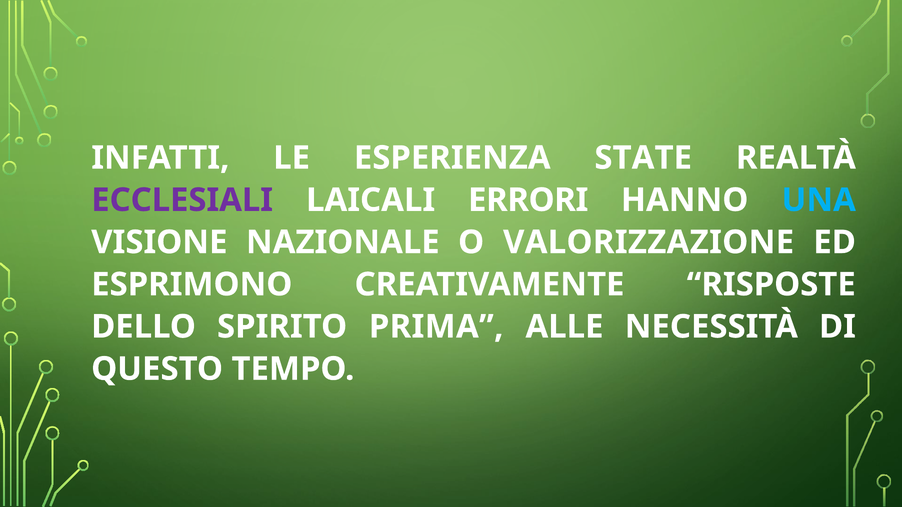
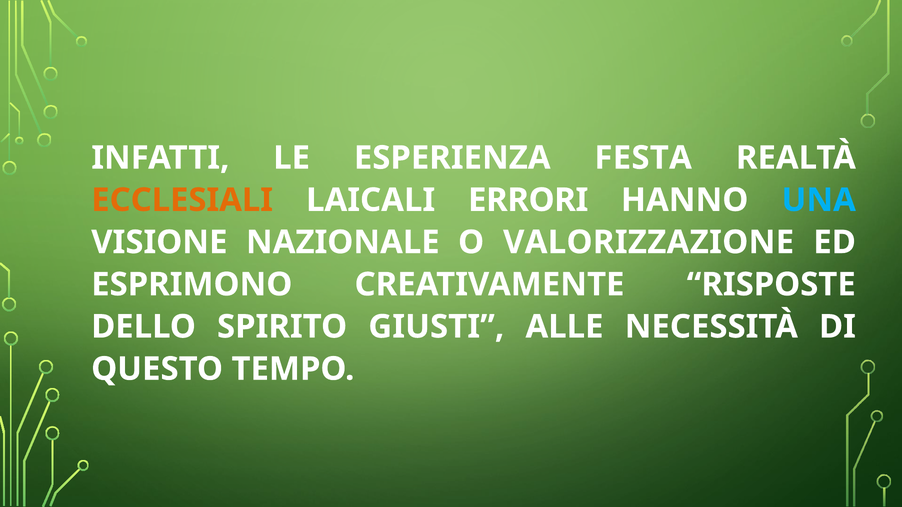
STATE: STATE -> FESTA
ECCLESIALI colour: purple -> orange
PRIMA: PRIMA -> GIUSTI
